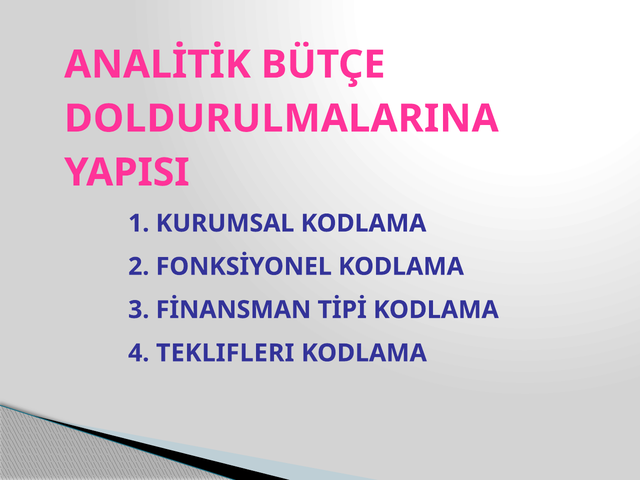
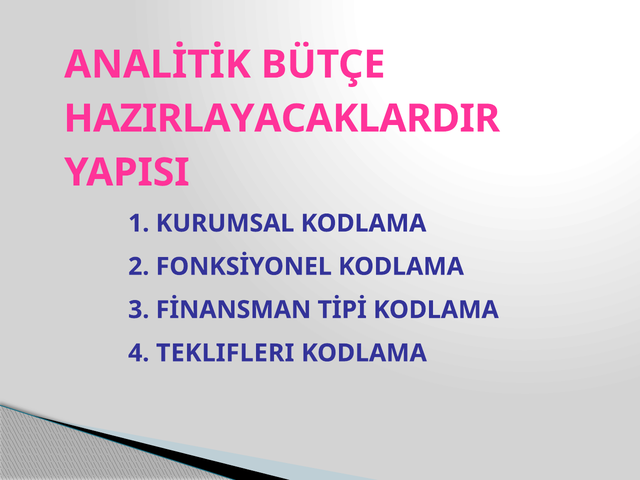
DOLDURULMALARINA: DOLDURULMALARINA -> HAZIRLAYACAKLARDIR
